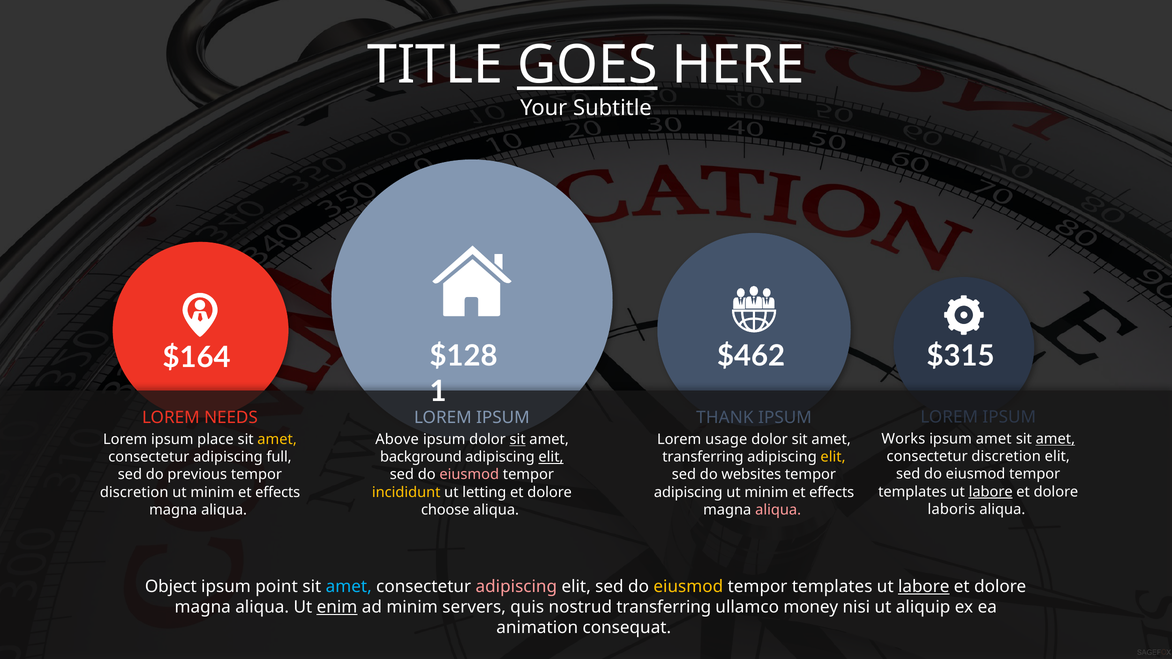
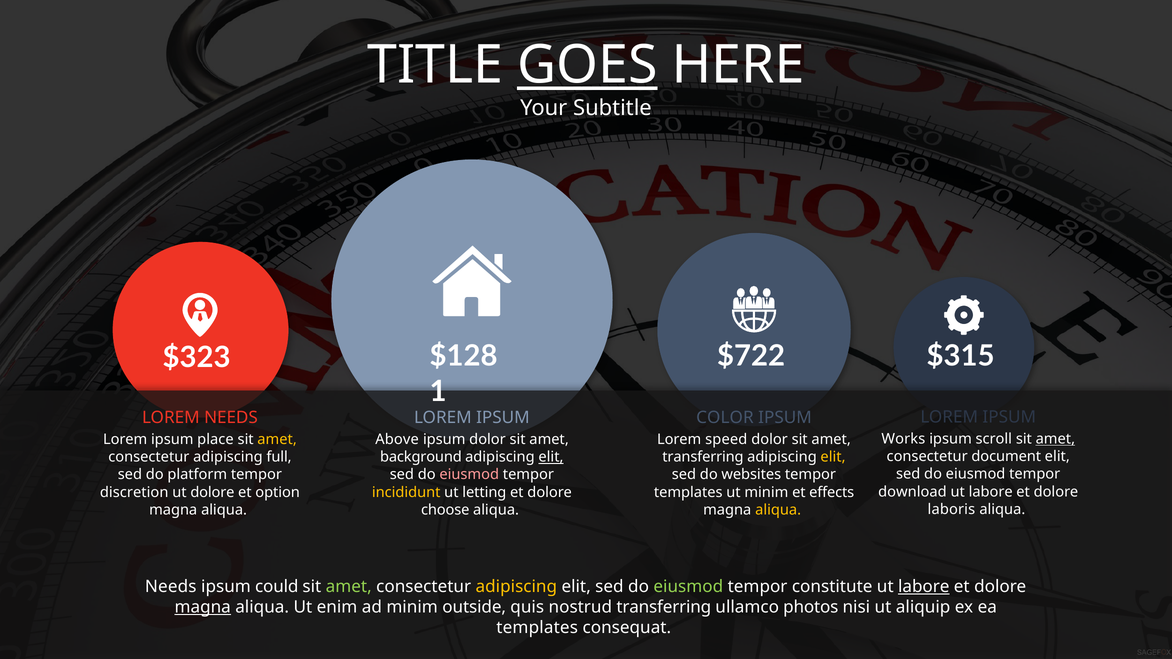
$462: $462 -> $722
$164: $164 -> $323
THANK: THANK -> COLOR
ipsum amet: amet -> scroll
sit at (518, 440) underline: present -> none
usage: usage -> speed
consectetur discretion: discretion -> document
previous: previous -> platform
templates at (912, 492): templates -> download
labore at (991, 492) underline: present -> none
minim at (212, 492): minim -> dolore
effects at (278, 492): effects -> option
adipiscing at (688, 492): adipiscing -> templates
aliqua at (778, 510) colour: pink -> yellow
Object at (171, 587): Object -> Needs
point: point -> could
amet at (349, 587) colour: light blue -> light green
adipiscing at (516, 587) colour: pink -> yellow
eiusmod at (688, 587) colour: yellow -> light green
templates at (832, 587): templates -> constitute
magna at (203, 607) underline: none -> present
enim underline: present -> none
servers: servers -> outside
money: money -> photos
animation at (537, 628): animation -> templates
